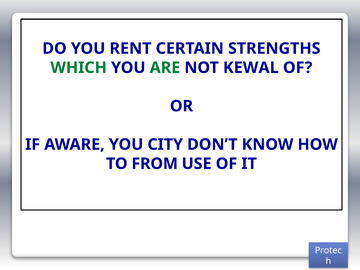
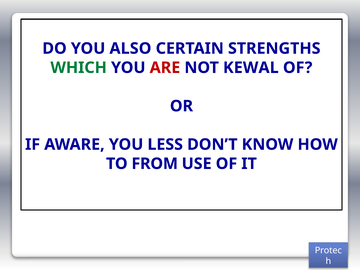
RENT: RENT -> ALSO
ARE colour: green -> red
CITY: CITY -> LESS
